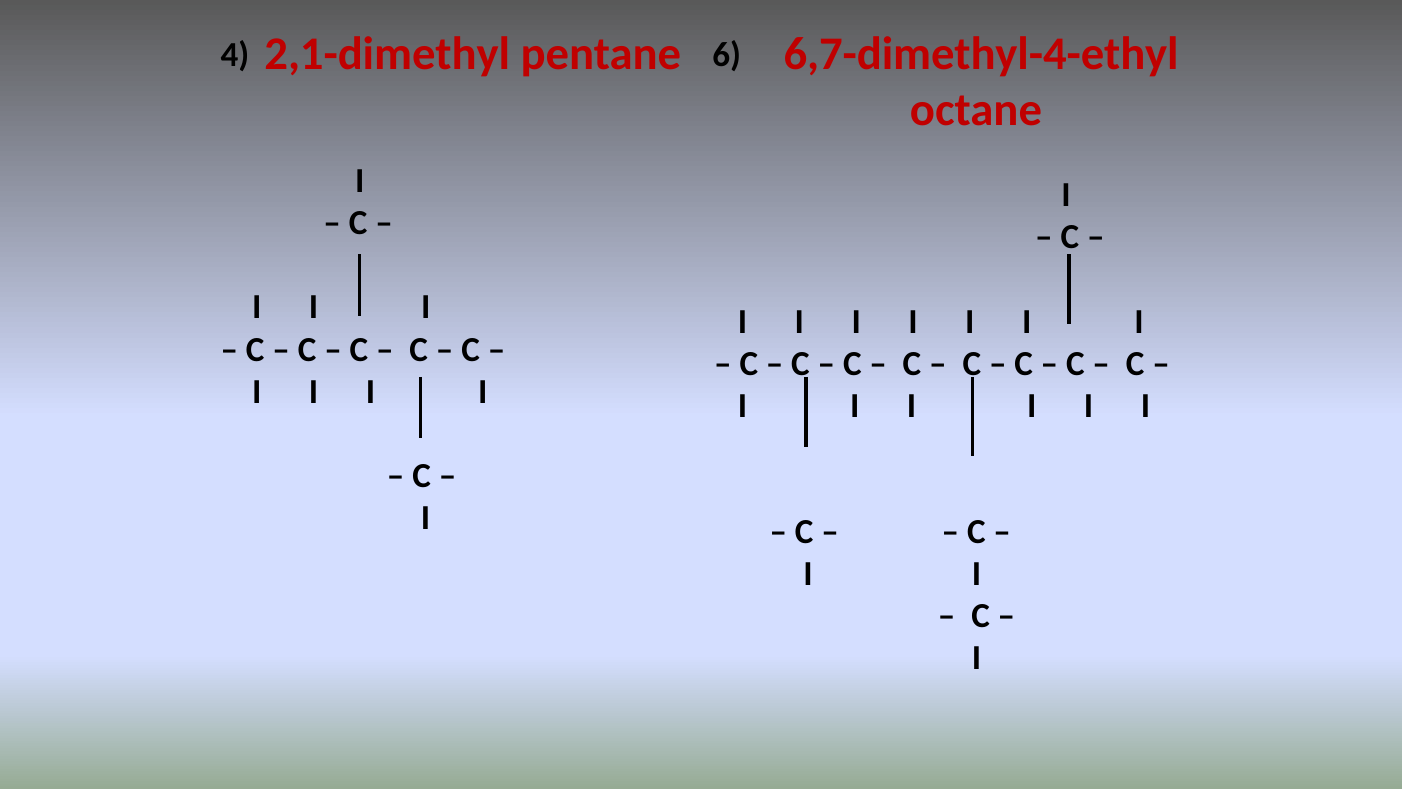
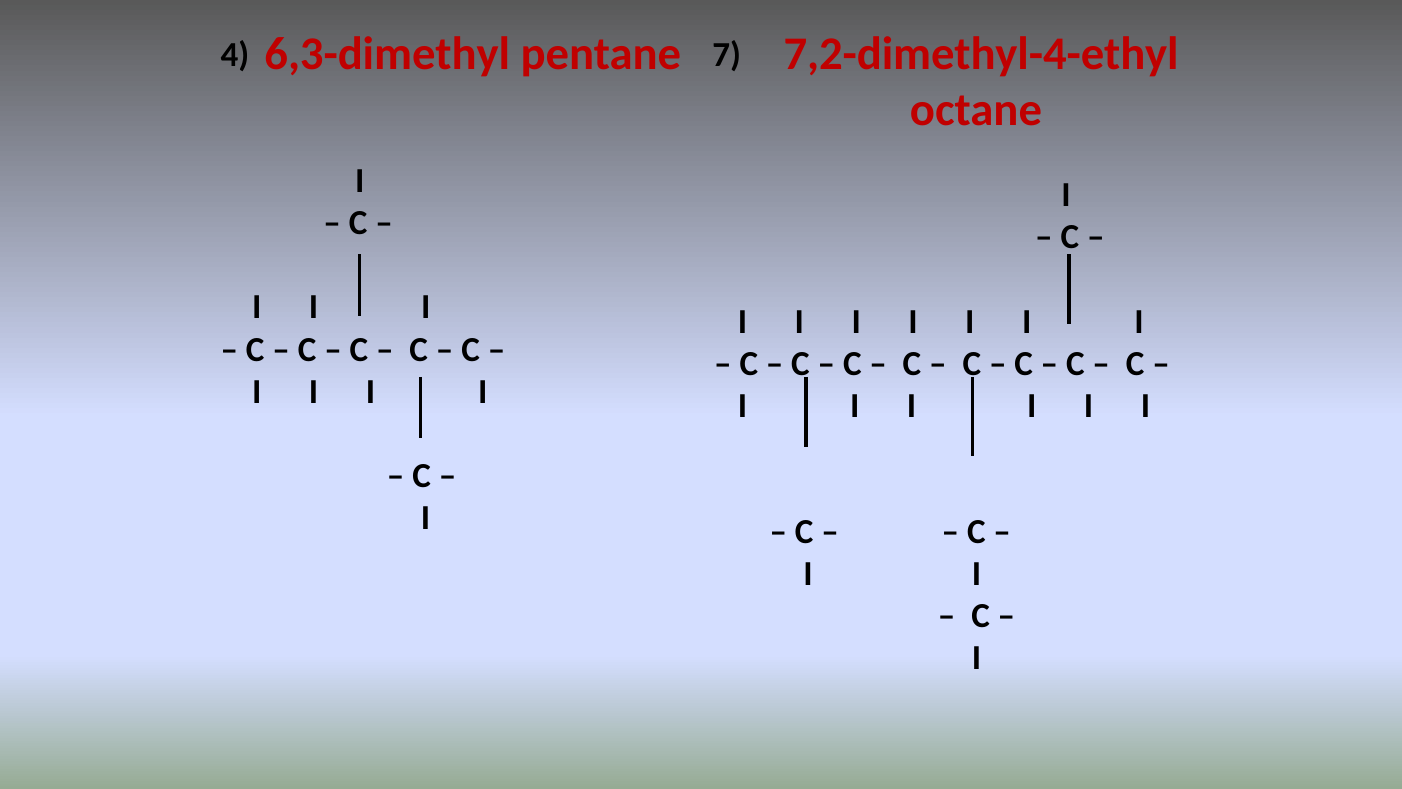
2,1-dimethyl: 2,1-dimethyl -> 6,3-dimethyl
6,7-dimethyl-4-ethyl: 6,7-dimethyl-4-ethyl -> 7,2-dimethyl-4-ethyl
6: 6 -> 7
